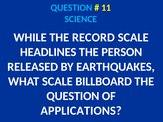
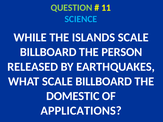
QUESTION at (71, 8) colour: light blue -> light green
RECORD: RECORD -> ISLANDS
HEADLINES at (48, 52): HEADLINES -> BILLBOARD
QUESTION at (73, 96): QUESTION -> DOMESTIC
